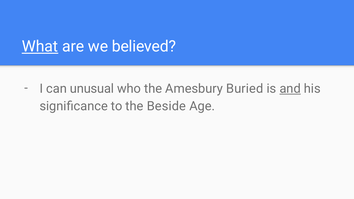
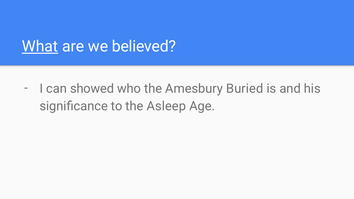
unusual: unusual -> showed
and underline: present -> none
Beside: Beside -> Asleep
